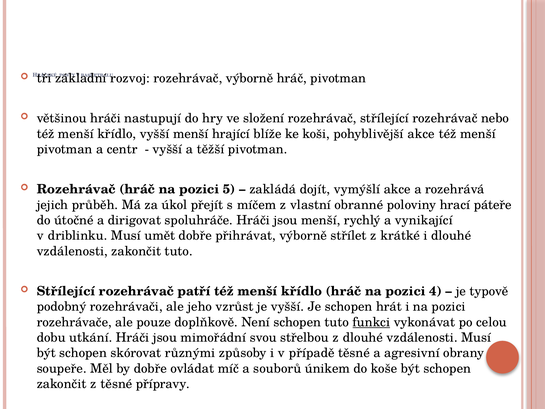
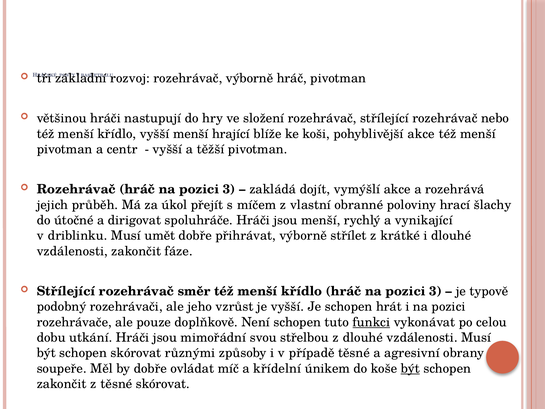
5 at (229, 189): 5 -> 3
páteře: páteře -> šlachy
zakončit tuto: tuto -> fáze
patří: patří -> směr
4 at (436, 291): 4 -> 3
souborů: souborů -> křídelní
být at (410, 368) underline: none -> present
těsné přípravy: přípravy -> skórovat
